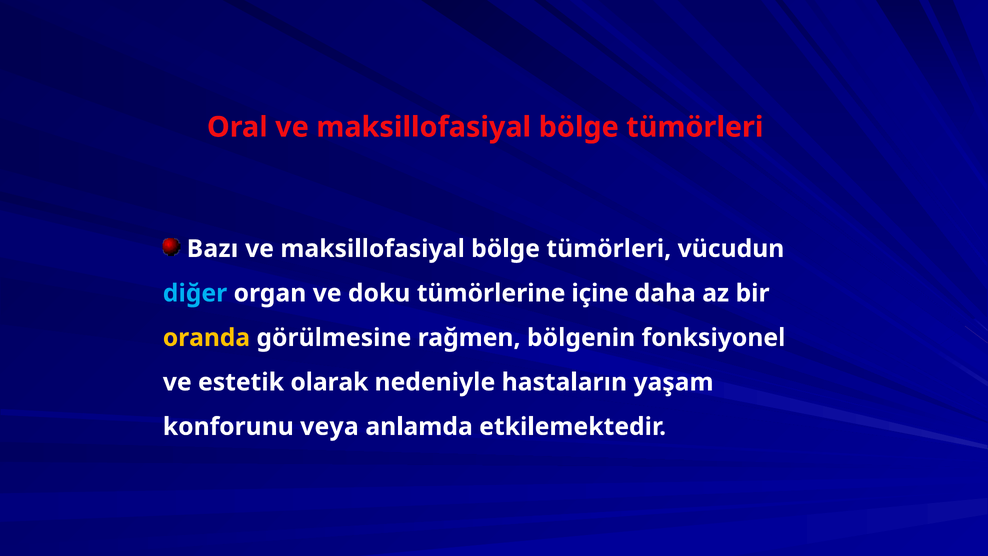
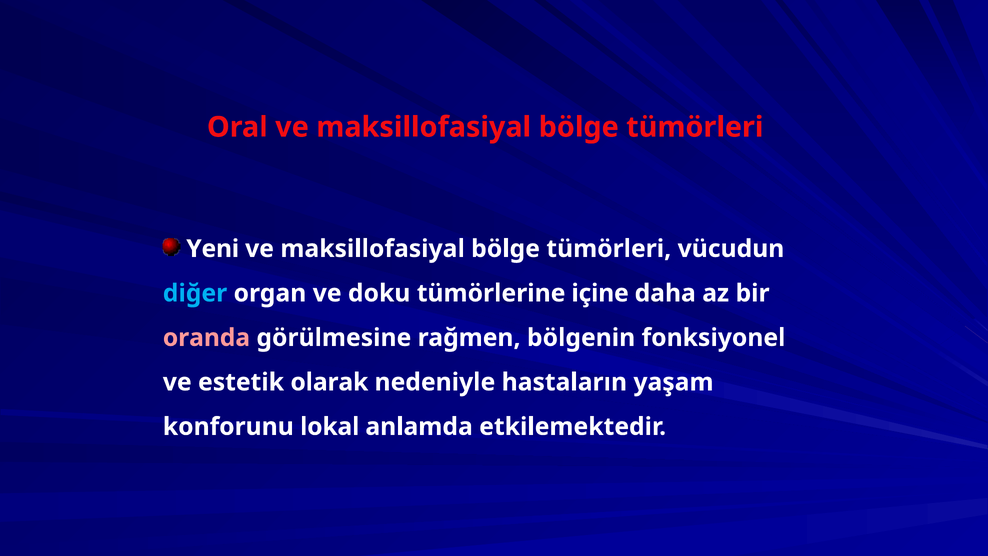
Bazı: Bazı -> Yeni
oranda colour: yellow -> pink
veya: veya -> lokal
